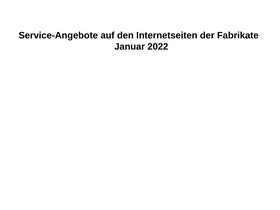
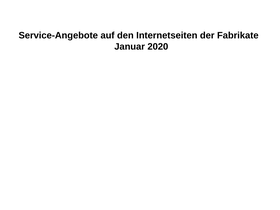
2022: 2022 -> 2020
